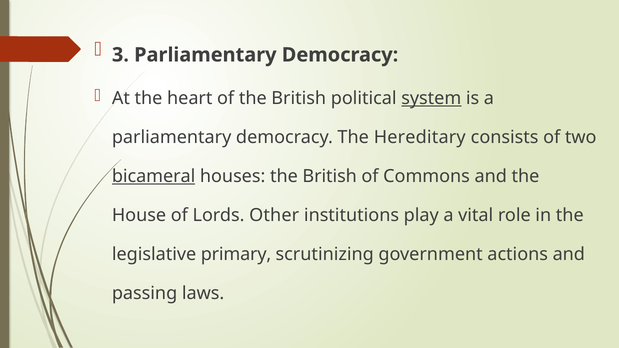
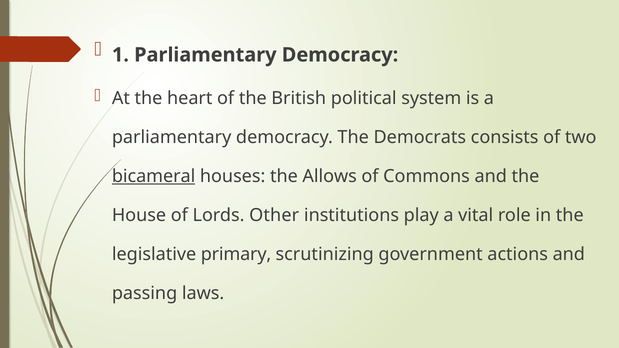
3: 3 -> 1
system underline: present -> none
Hereditary: Hereditary -> Democrats
houses the British: British -> Allows
